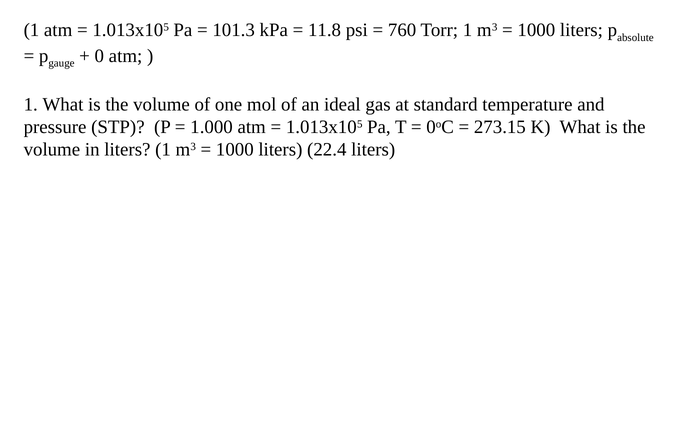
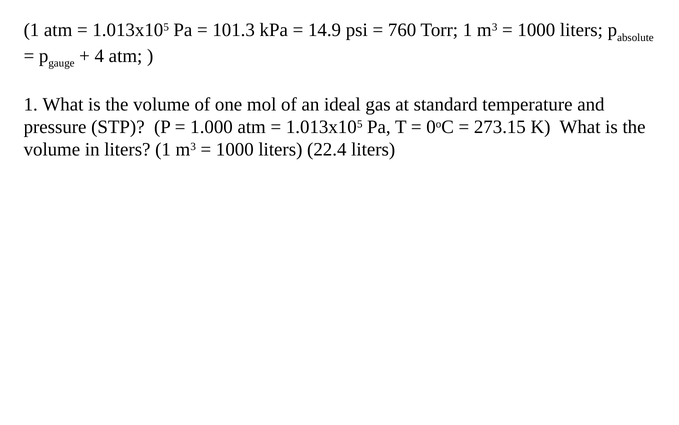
11.8: 11.8 -> 14.9
0: 0 -> 4
